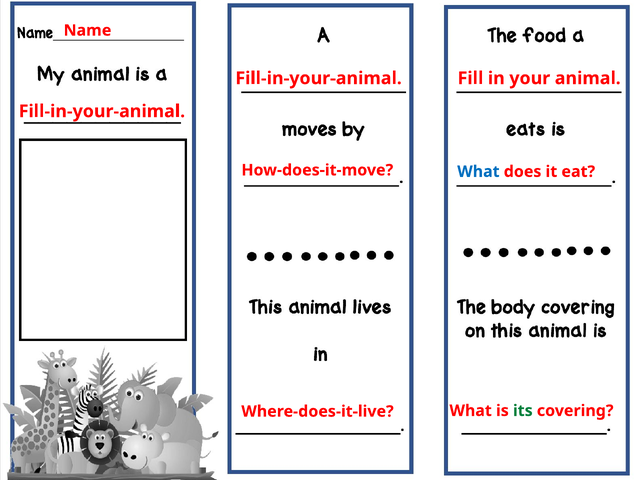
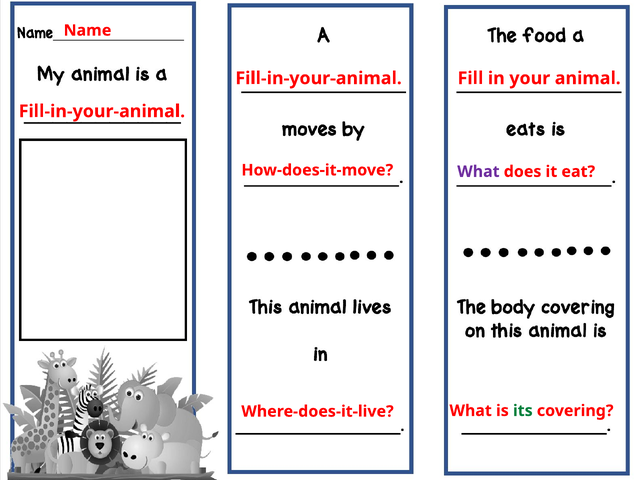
What at (478, 172) colour: blue -> purple
